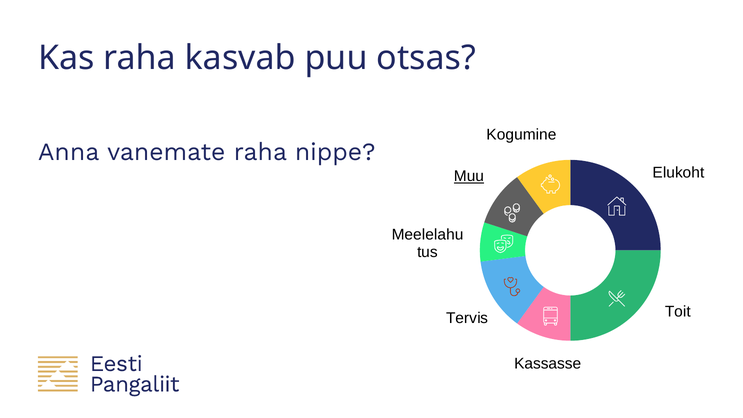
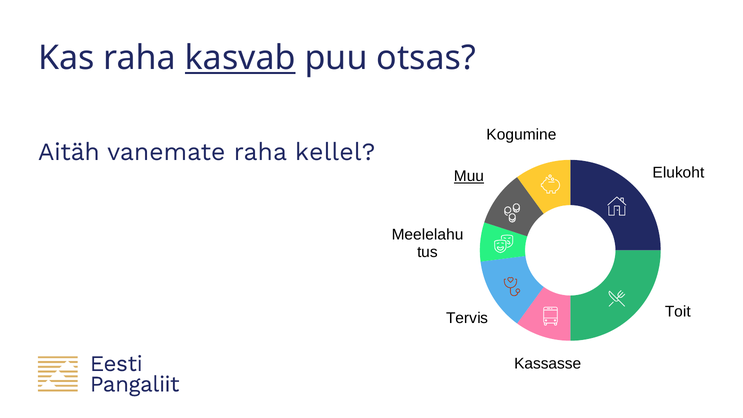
kasvab underline: none -> present
Anna: Anna -> Aitäh
nippe: nippe -> kellel
